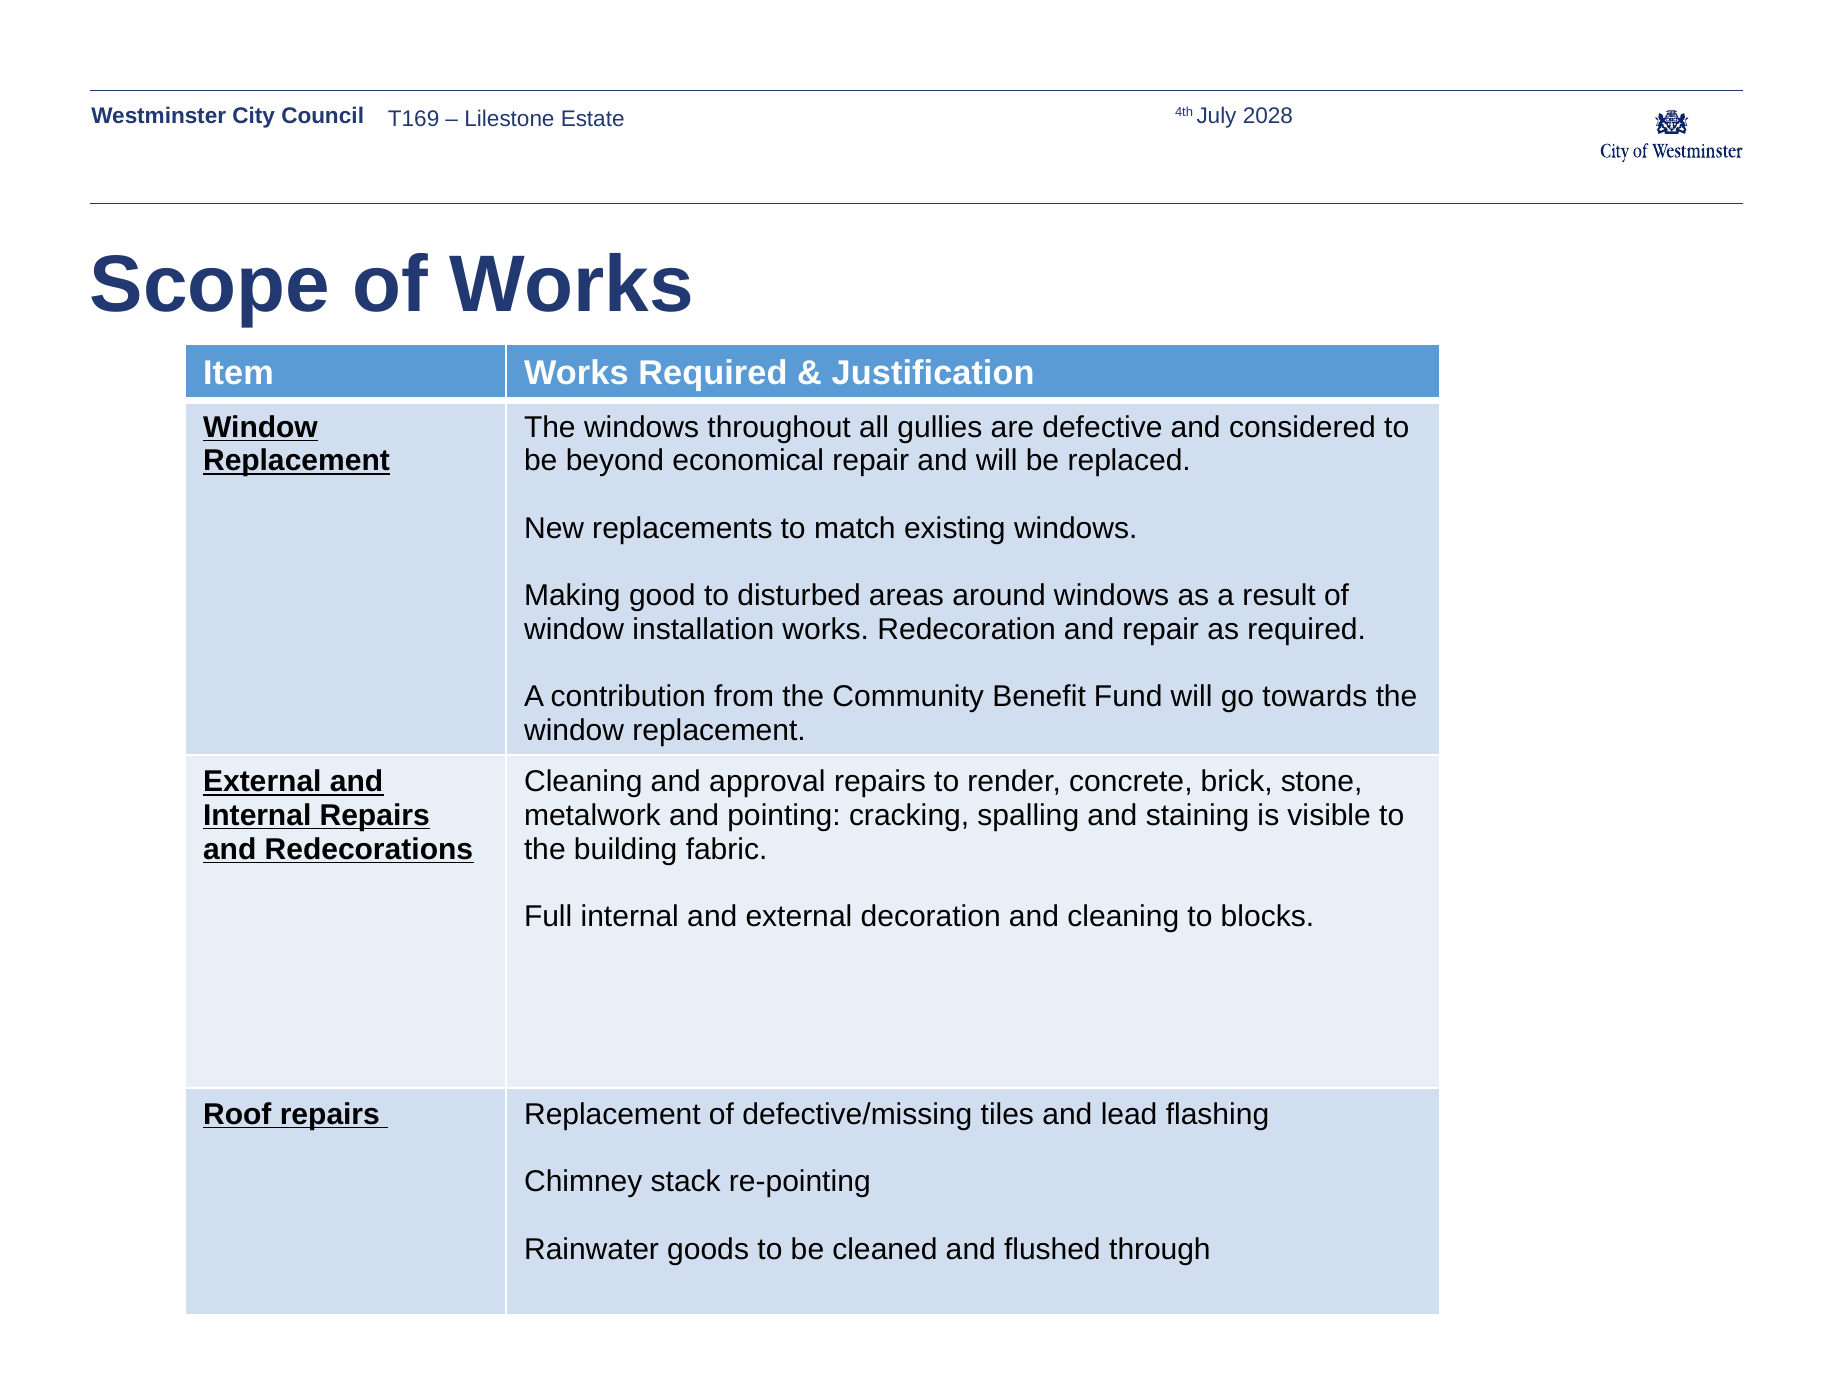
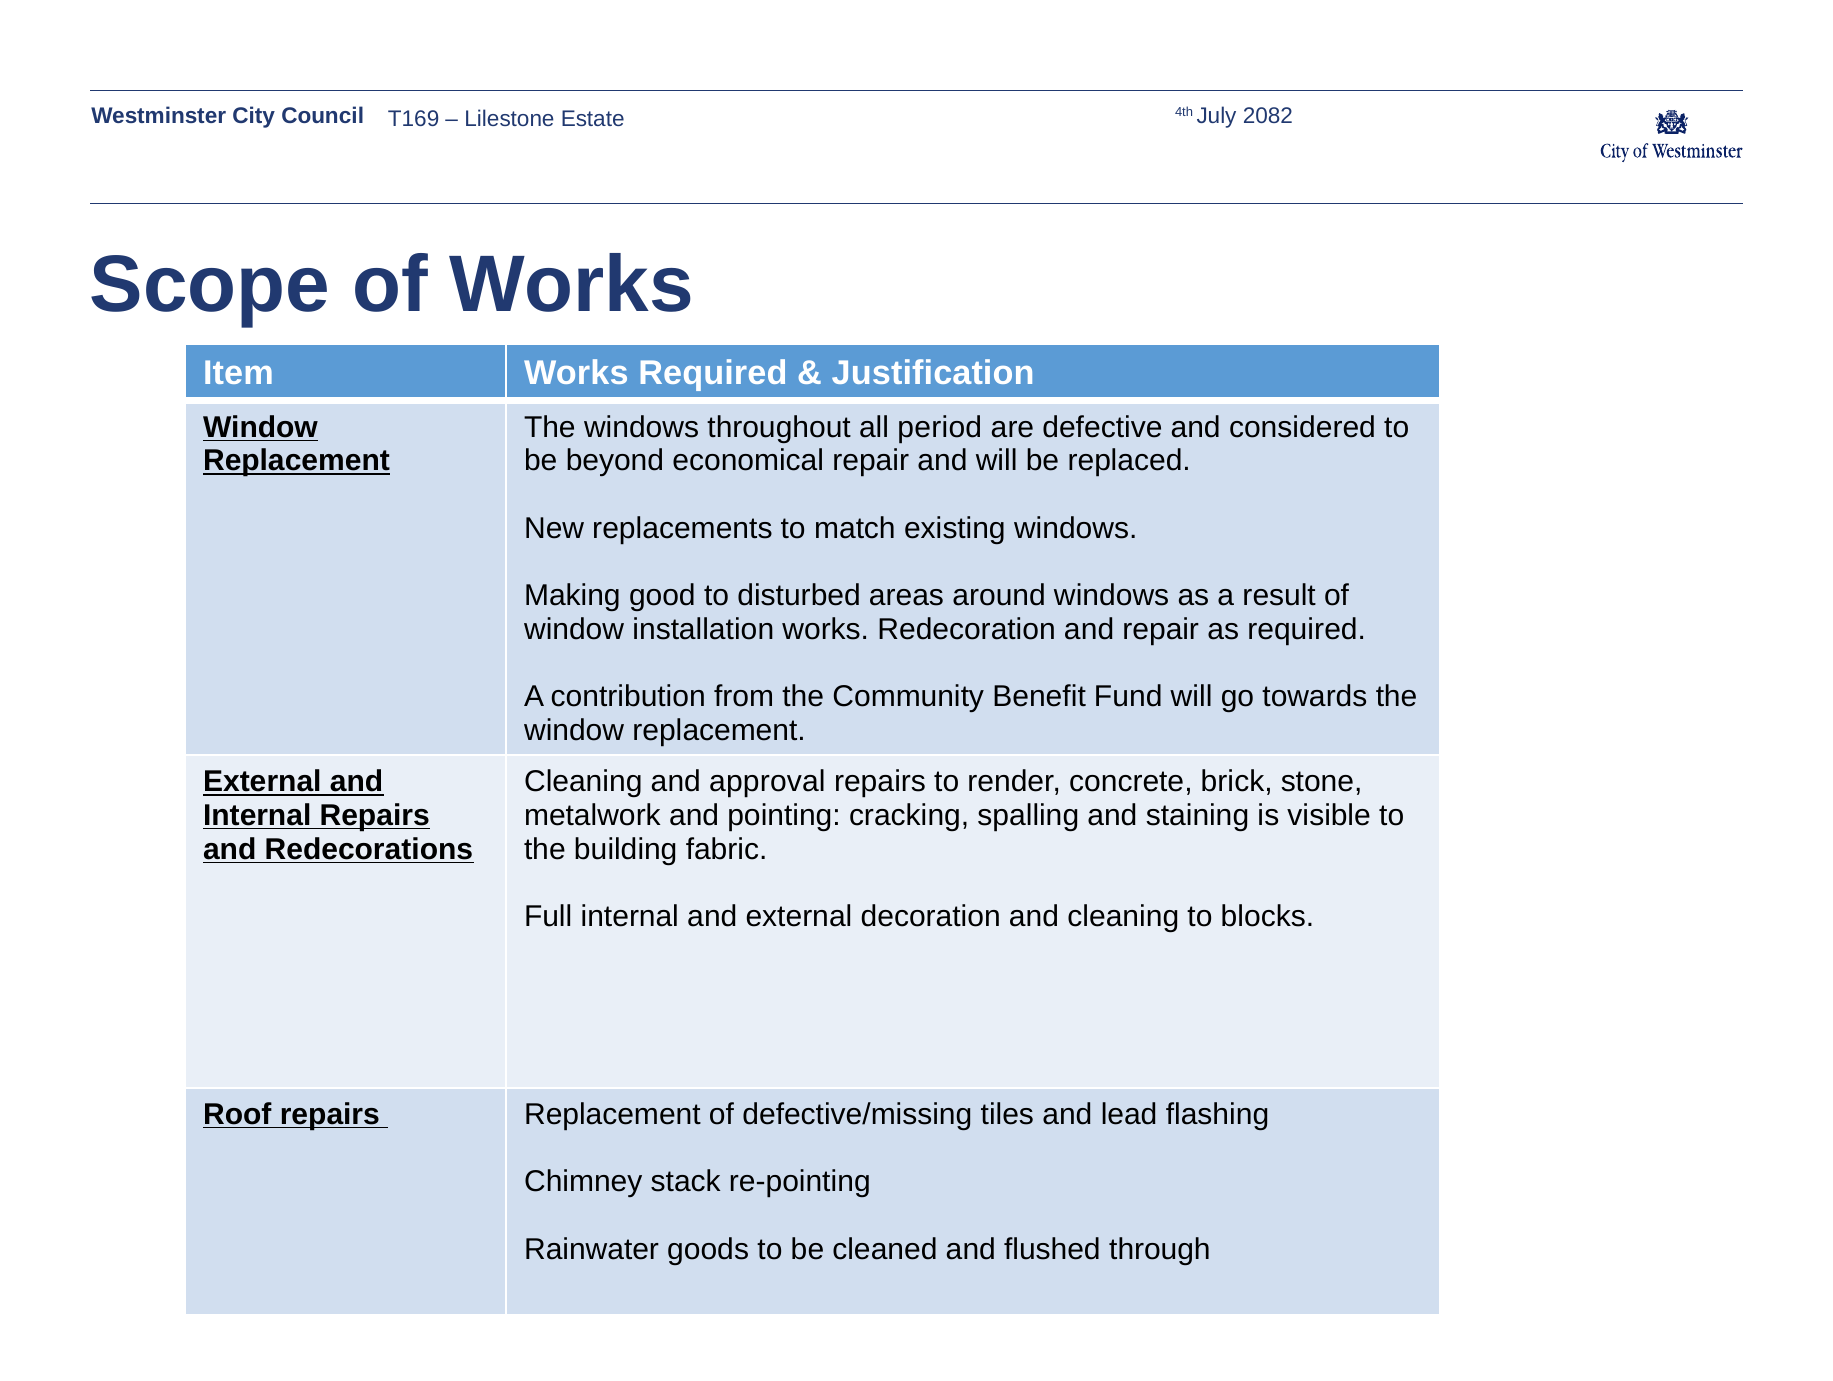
2028: 2028 -> 2082
gullies: gullies -> period
